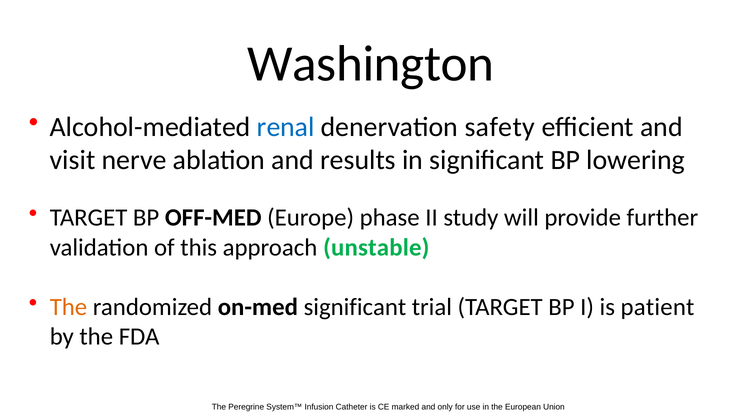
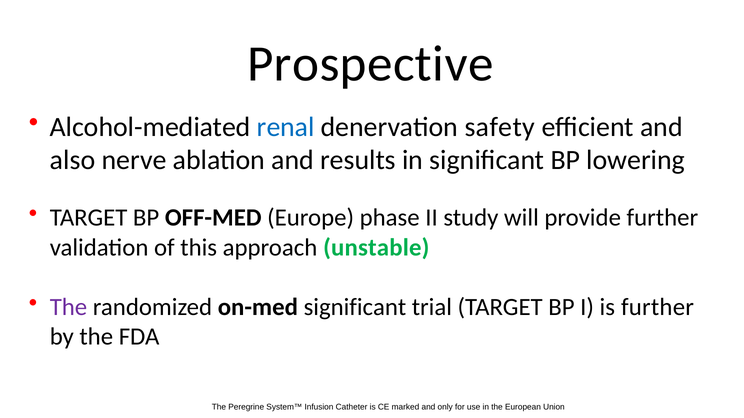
Washington: Washington -> Prospective
visit: visit -> also
The at (68, 307) colour: orange -> purple
is patient: patient -> further
